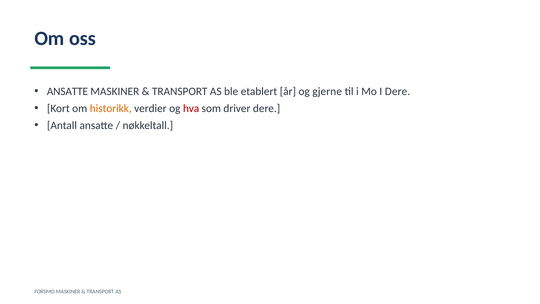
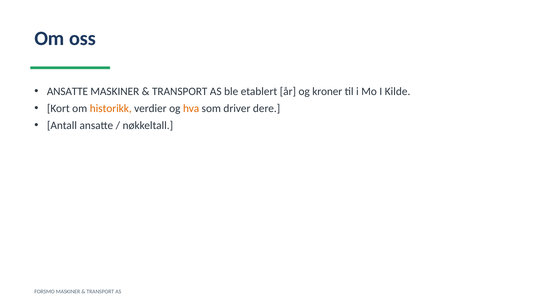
gjerne: gjerne -> kroner
I Dere: Dere -> Kilde
hva colour: red -> orange
